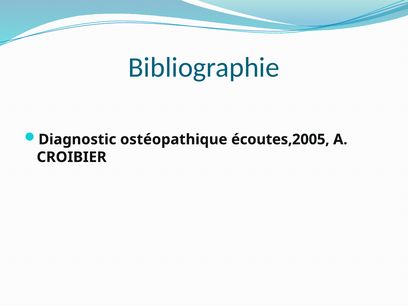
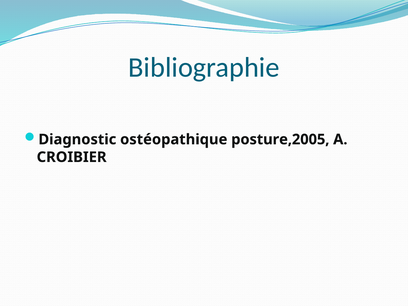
écoutes,2005: écoutes,2005 -> posture,2005
